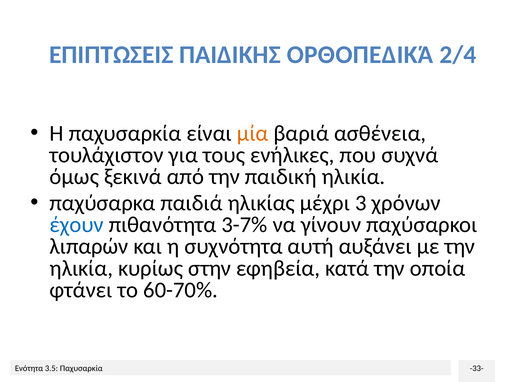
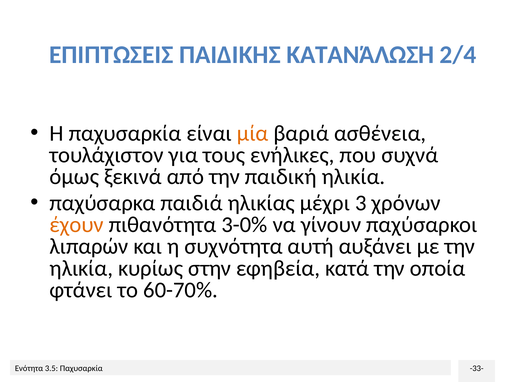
ΟΡΘΟΠΕΔΙΚΆ: ΟΡΘΟΠΕΔΙΚΆ -> ΚΑΤΑΝΆΛΩΣΗ
έχουν colour: blue -> orange
3-7%: 3-7% -> 3-0%
